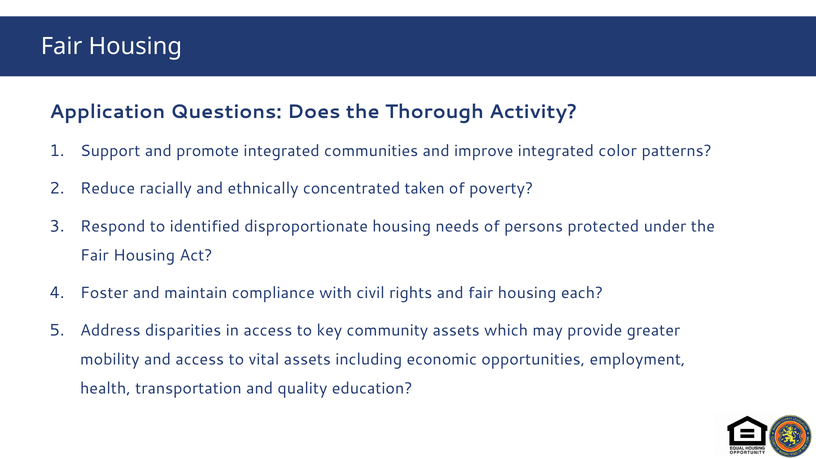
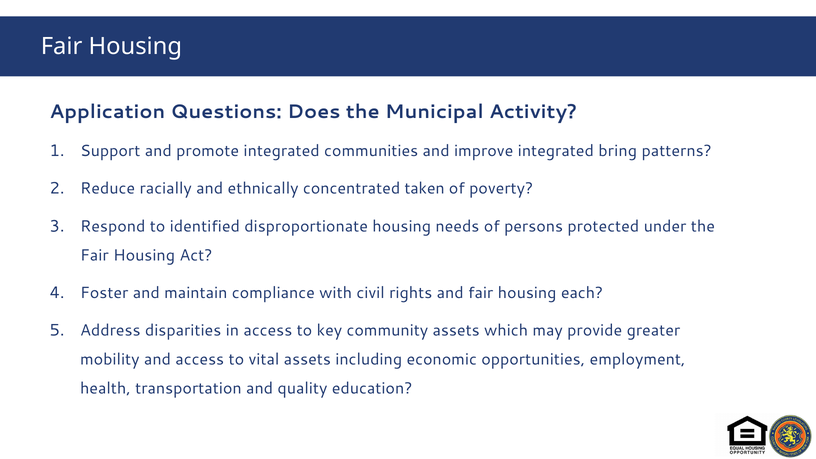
Thorough: Thorough -> Municipal
color: color -> bring
